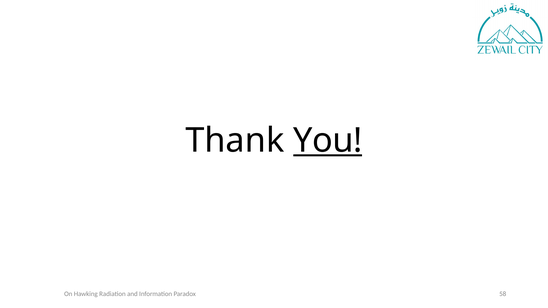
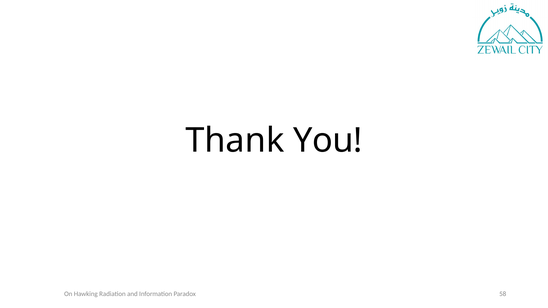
You underline: present -> none
